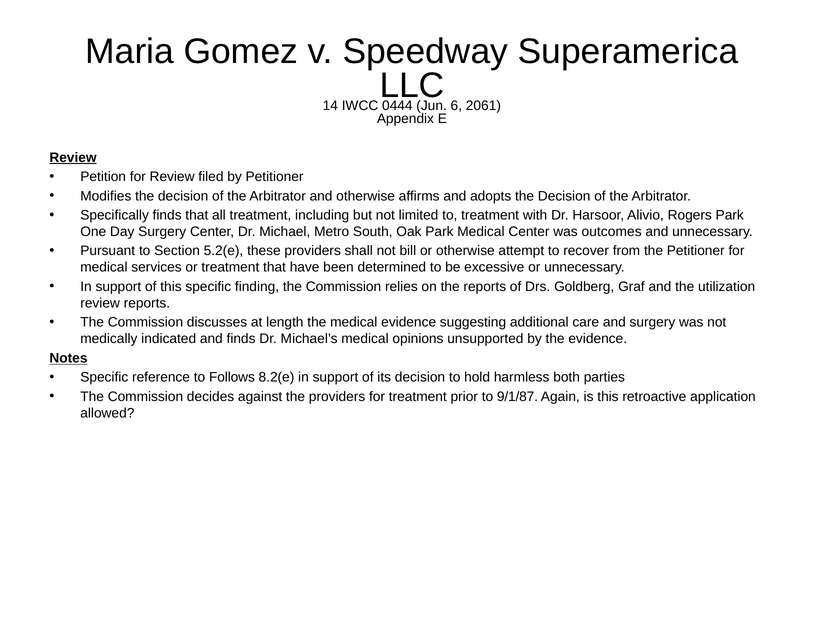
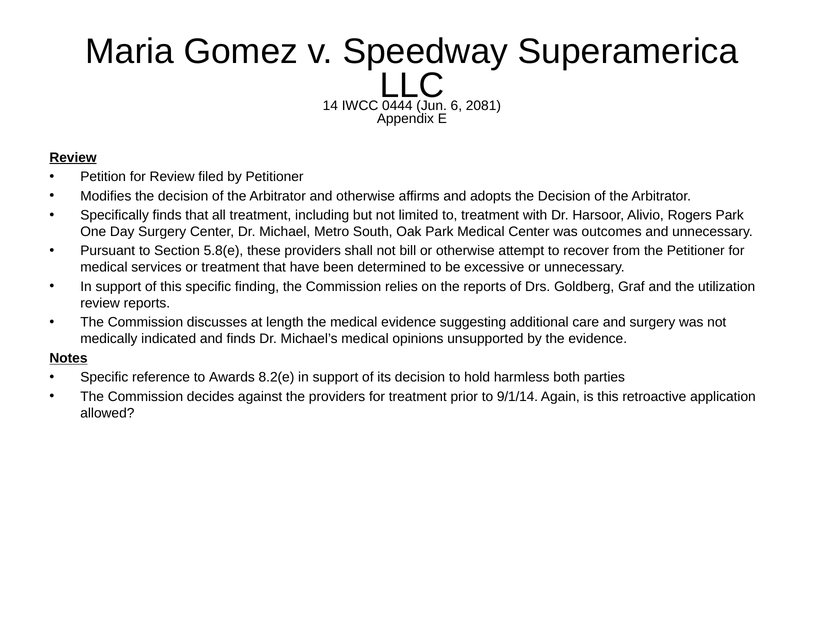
2061: 2061 -> 2081
5.2(e: 5.2(e -> 5.8(e
Follows: Follows -> Awards
9/1/87: 9/1/87 -> 9/1/14
